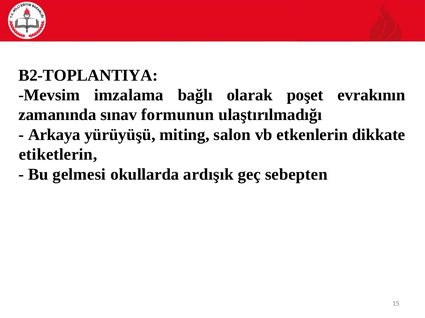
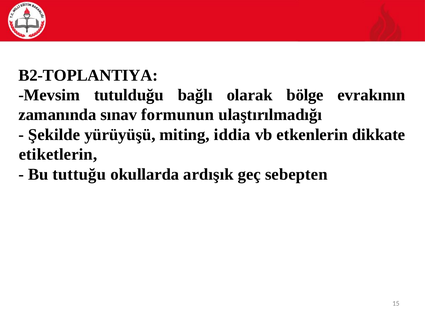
imzalama: imzalama -> tutulduğu
poşet: poşet -> bölge
Arkaya: Arkaya -> Şekilde
salon: salon -> iddia
gelmesi: gelmesi -> tuttuğu
